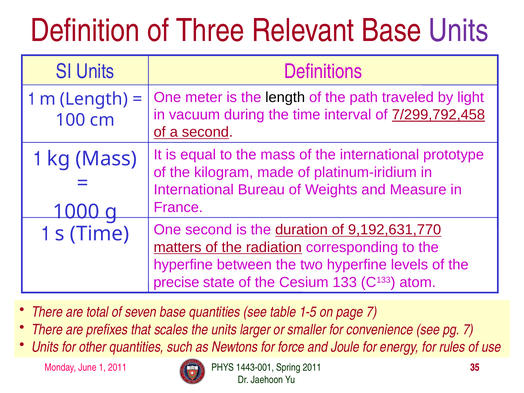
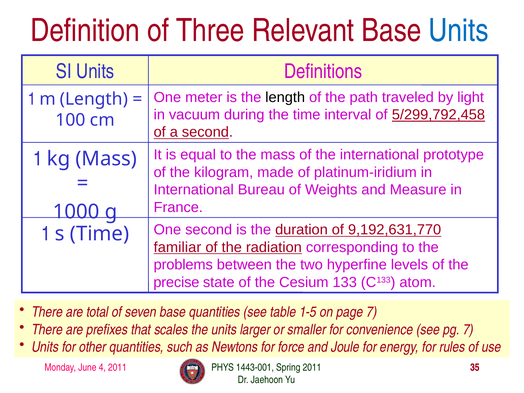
Units at (459, 31) colour: purple -> blue
7/299,792,458: 7/299,792,458 -> 5/299,792,458
matters: matters -> familiar
hyperfine at (183, 265): hyperfine -> problems
June 1: 1 -> 4
